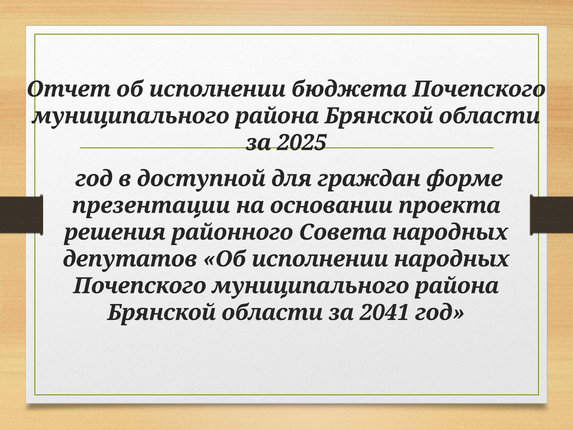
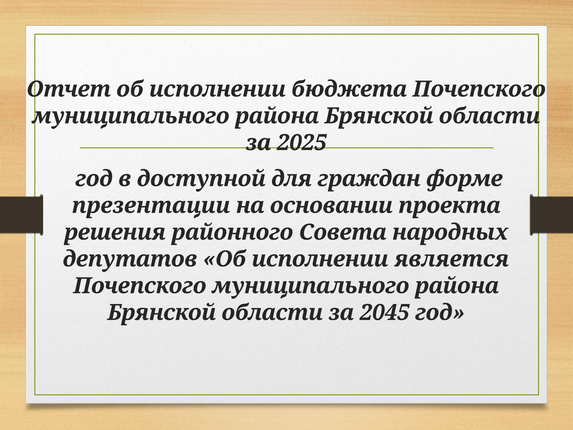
исполнении народных: народных -> является
2041: 2041 -> 2045
